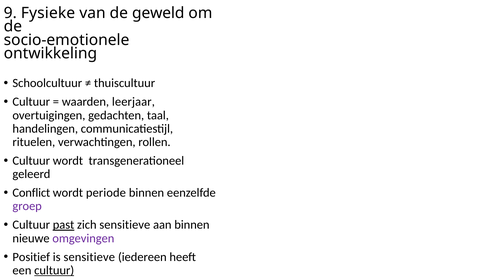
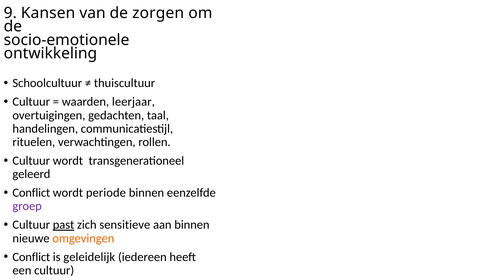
Fysieke: Fysieke -> Kansen
geweld: geweld -> zorgen
omgevingen colour: purple -> orange
Positief at (31, 257): Positief -> Conflict
is sensitieve: sensitieve -> geleidelijk
cultuur at (54, 270) underline: present -> none
